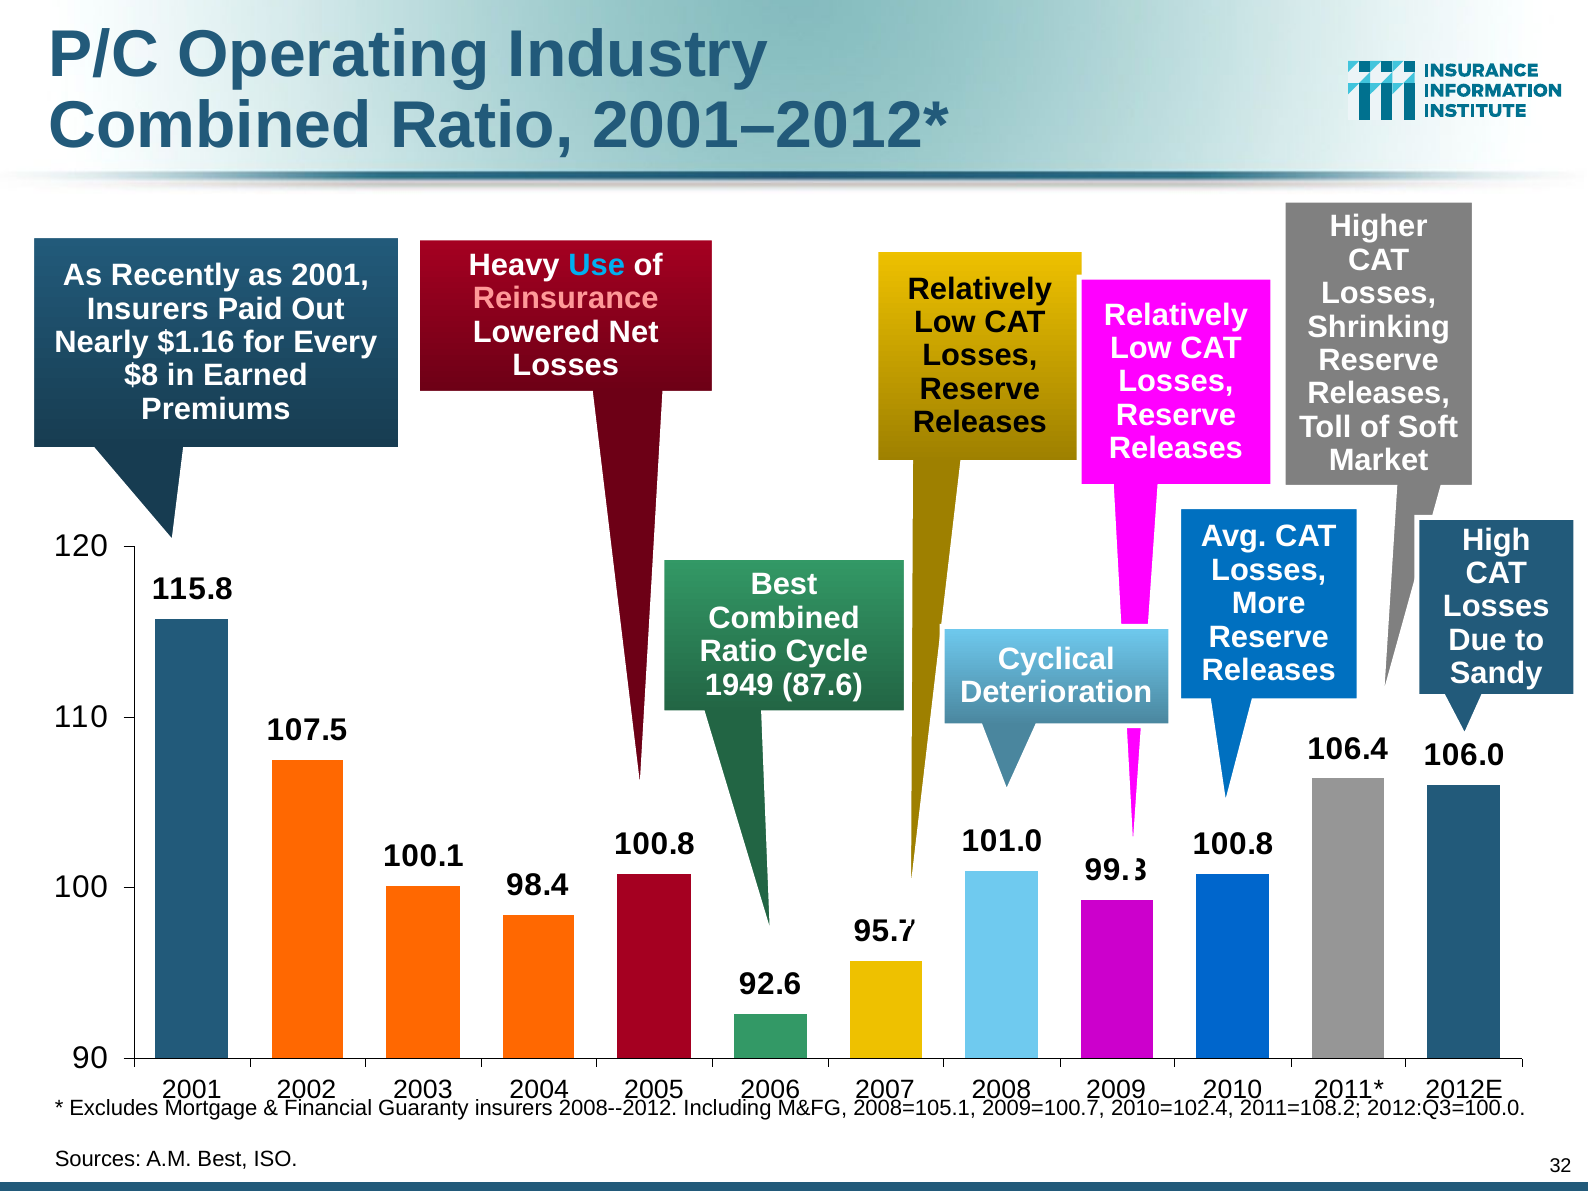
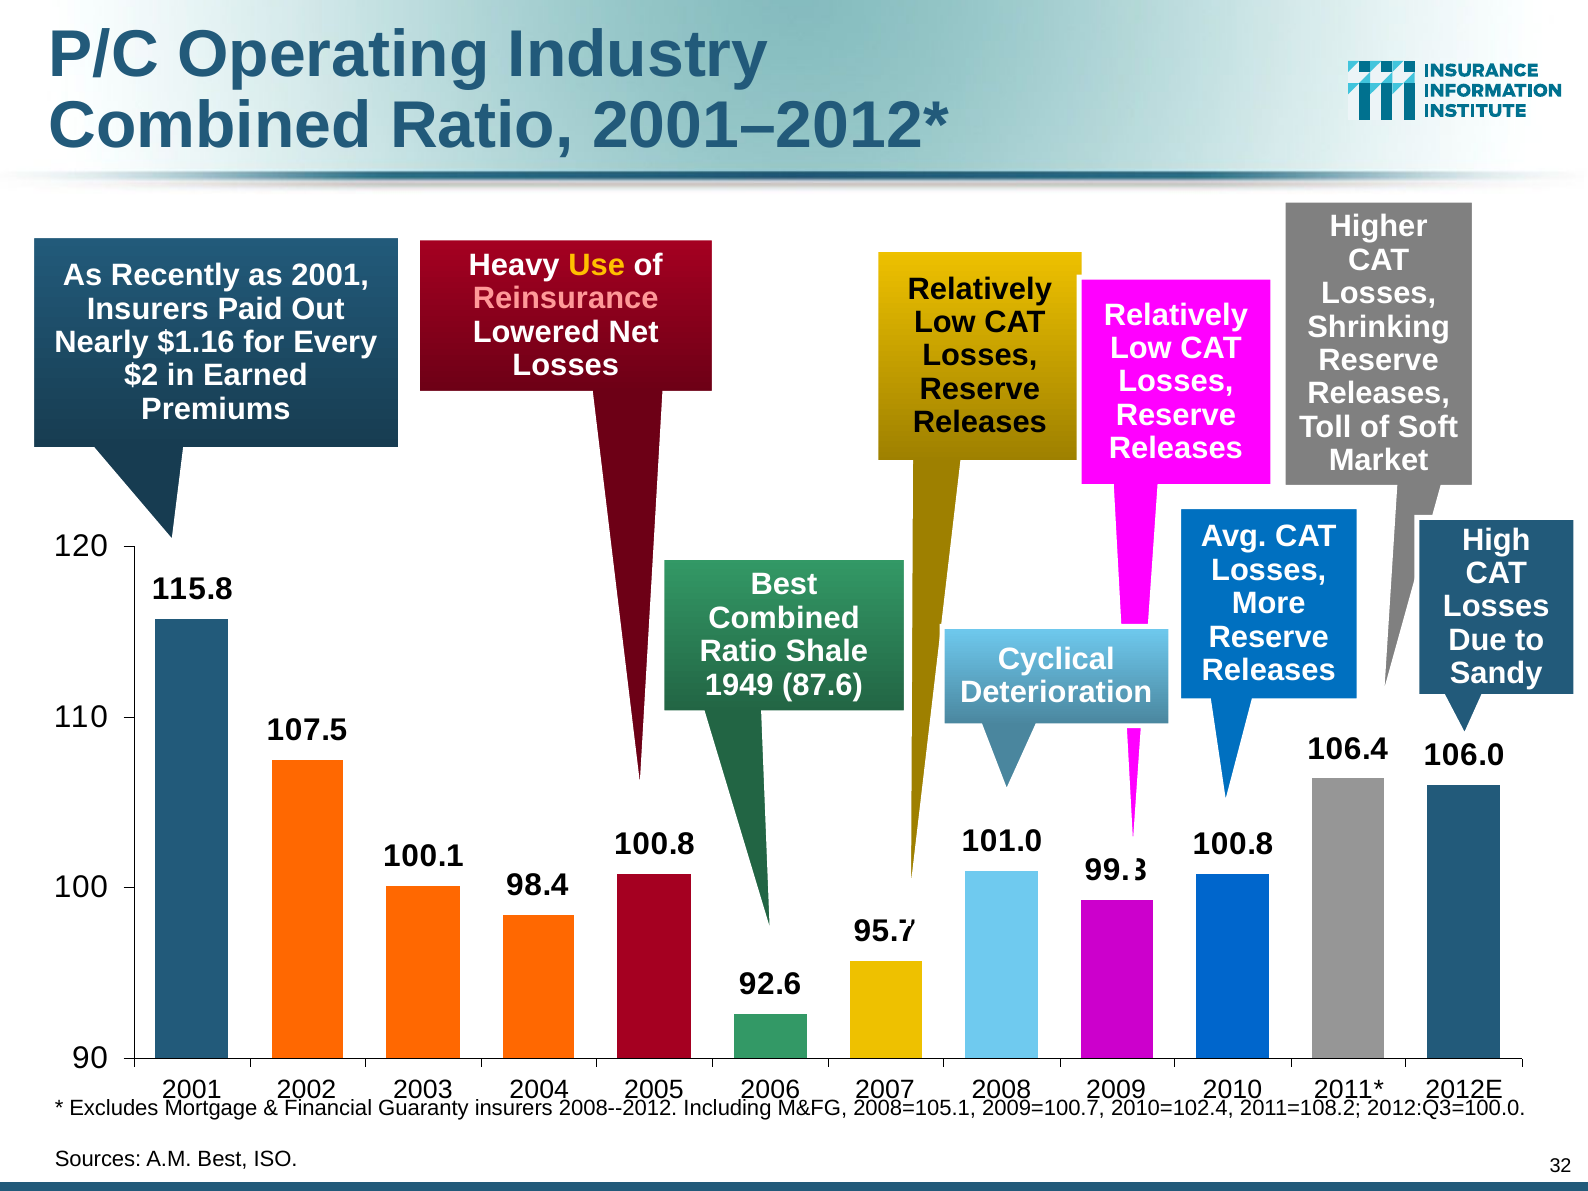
Use colour: light blue -> yellow
$8: $8 -> $2
Cycle: Cycle -> Shale
